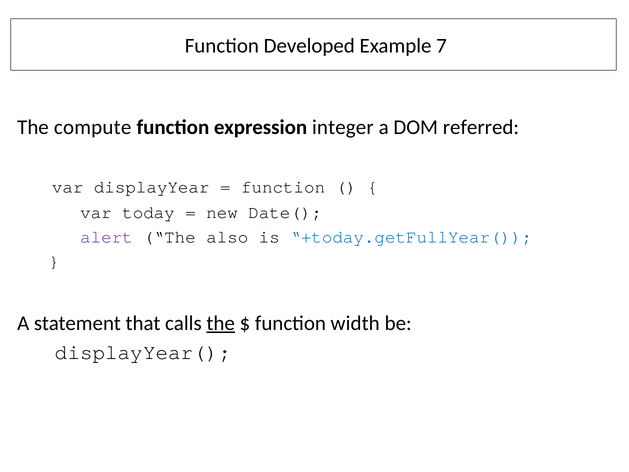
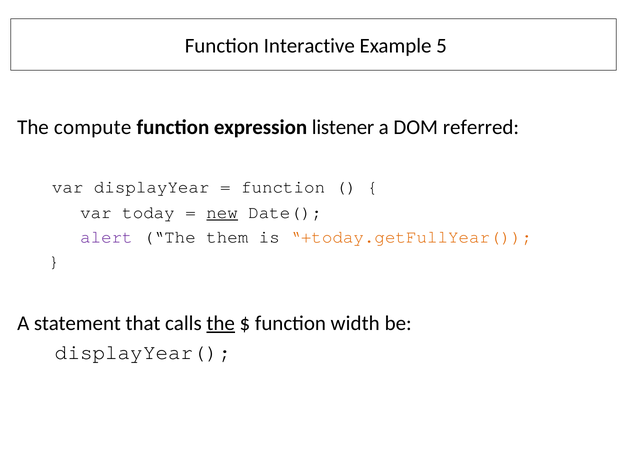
Developed: Developed -> Interactive
7: 7 -> 5
integer: integer -> listener
new underline: none -> present
also: also -> them
+today.getFullYear( colour: blue -> orange
